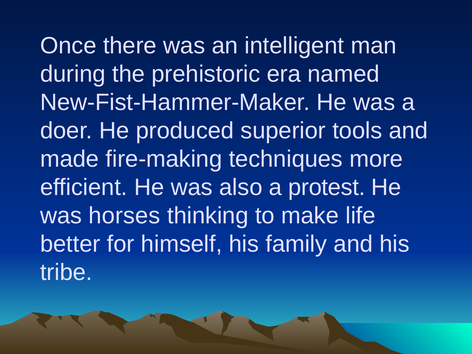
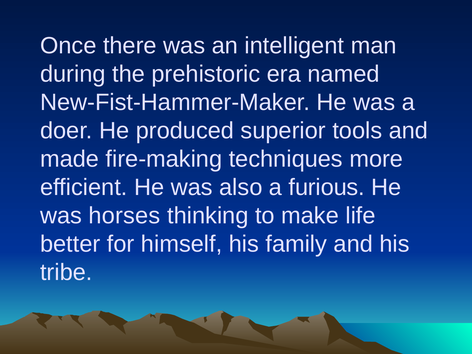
protest: protest -> furious
